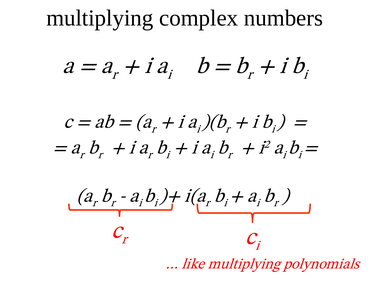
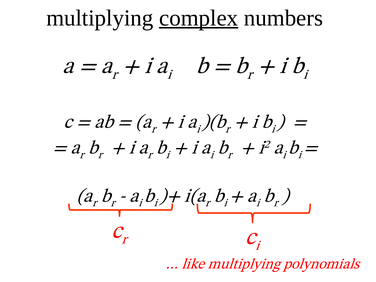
complex underline: none -> present
